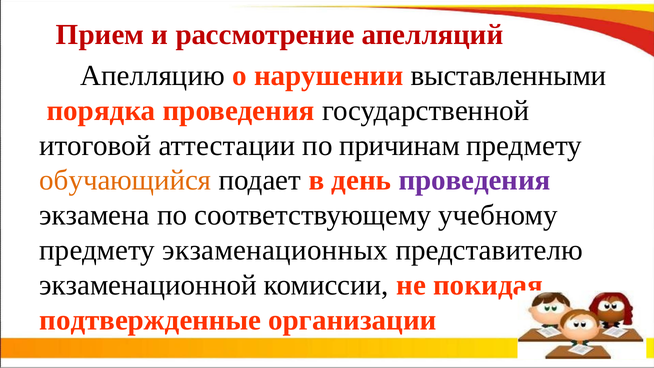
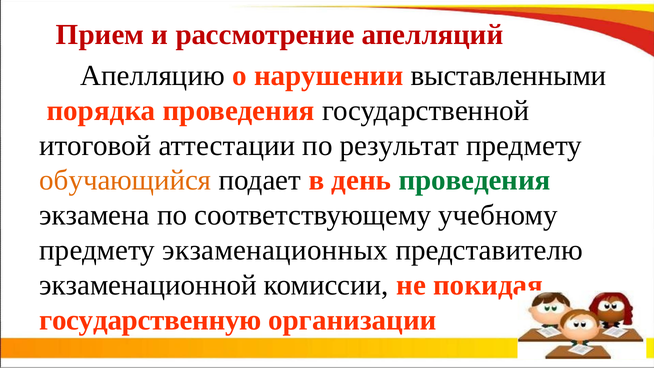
причинам: причинам -> результат
проведения at (474, 180) colour: purple -> green
подтвержденные: подтвержденные -> государственную
